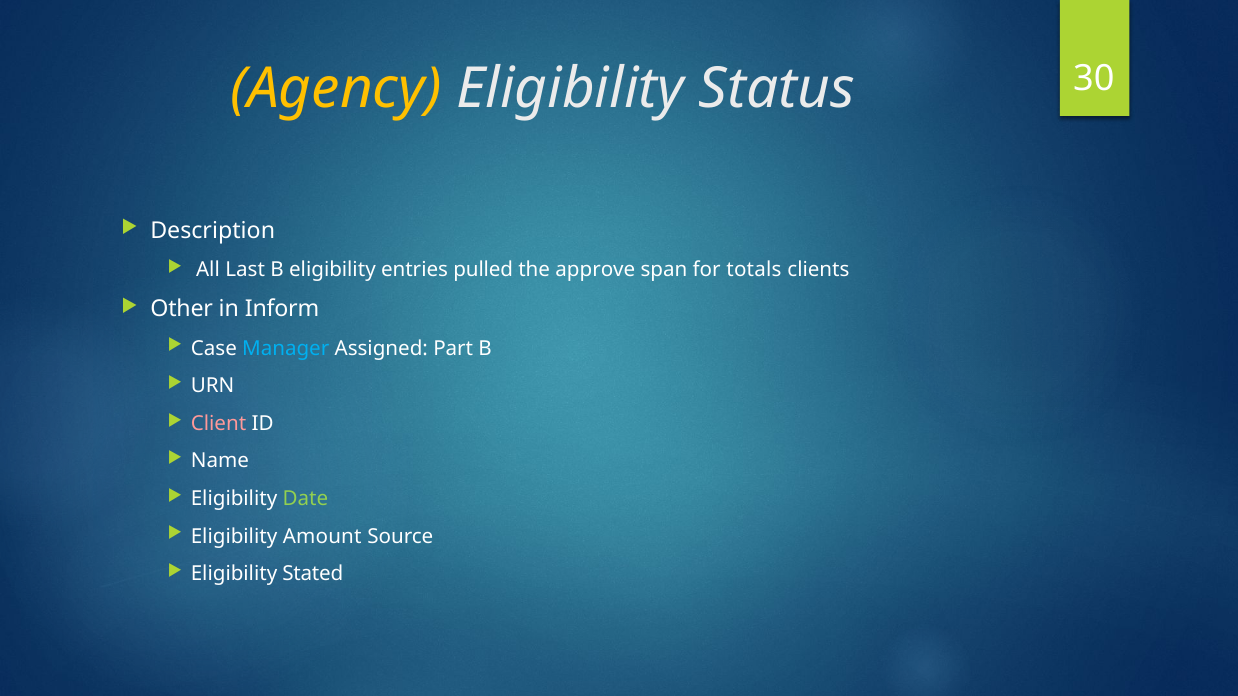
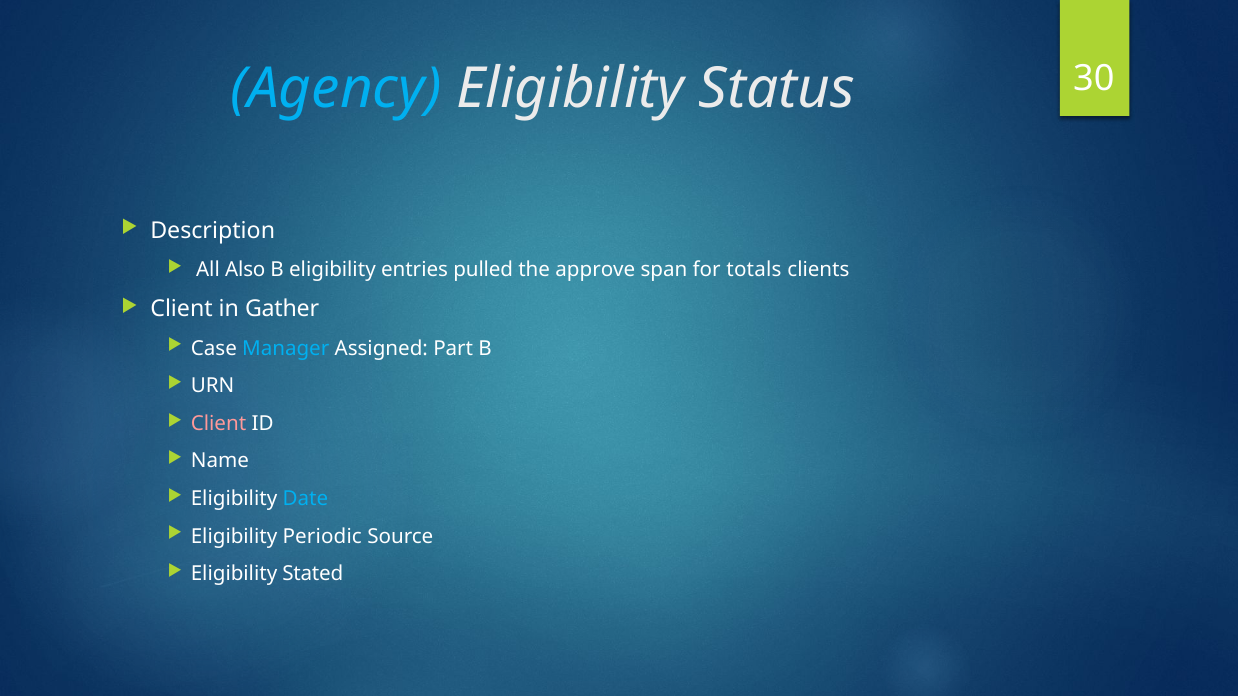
Agency colour: yellow -> light blue
Last: Last -> Also
Other at (182, 309): Other -> Client
Inform: Inform -> Gather
Date colour: light green -> light blue
Amount: Amount -> Periodic
